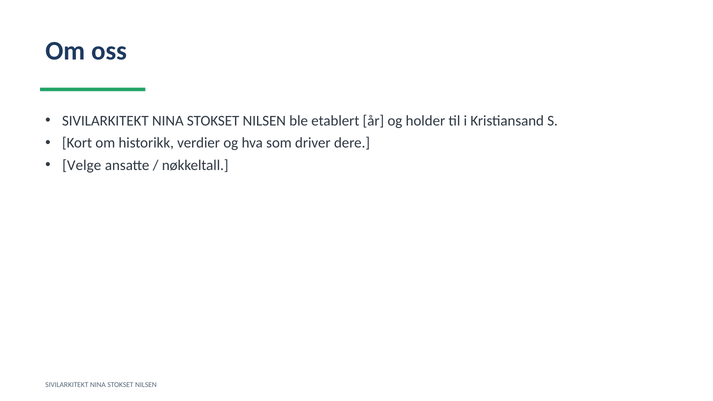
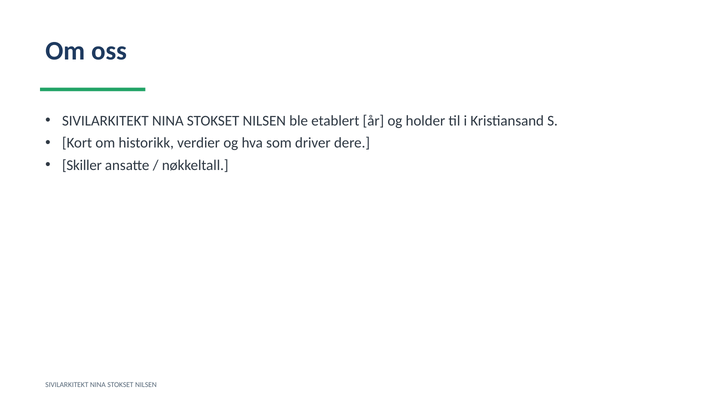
Velge: Velge -> Skiller
